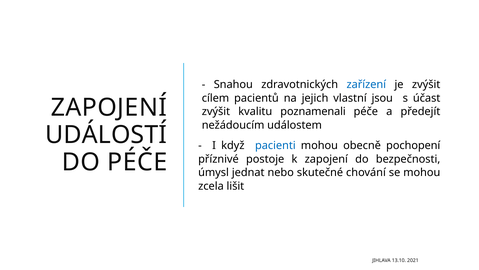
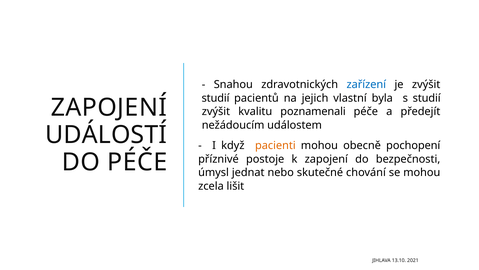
cílem at (215, 98): cílem -> studií
jsou: jsou -> byla
s účast: účast -> studií
pacienti colour: blue -> orange
